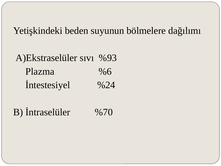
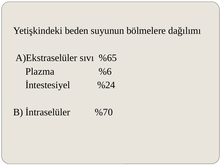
%93: %93 -> %65
